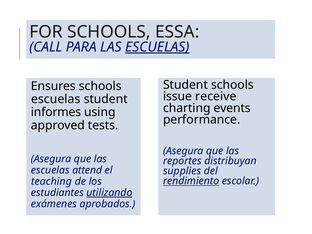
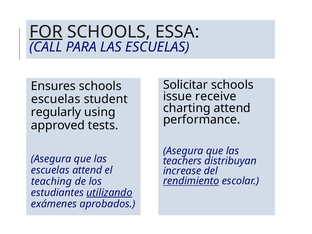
FOR underline: none -> present
ESCUELAS at (157, 47) underline: present -> none
Student at (185, 85): Student -> Solicitar
charting events: events -> attend
informes: informes -> regularly
reportes: reportes -> teachers
supplies: supplies -> increase
